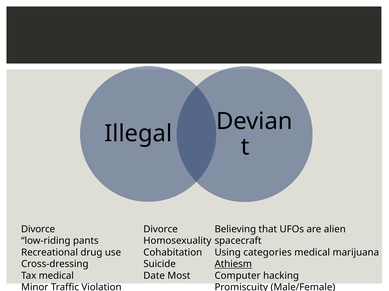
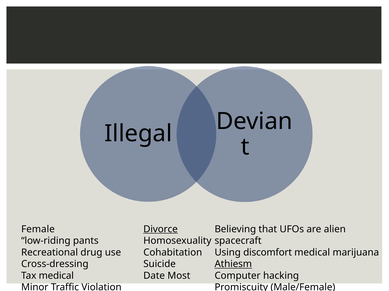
Divorce at (38, 230): Divorce -> Female
Divorce at (161, 230) underline: none -> present
categories: categories -> discomfort
